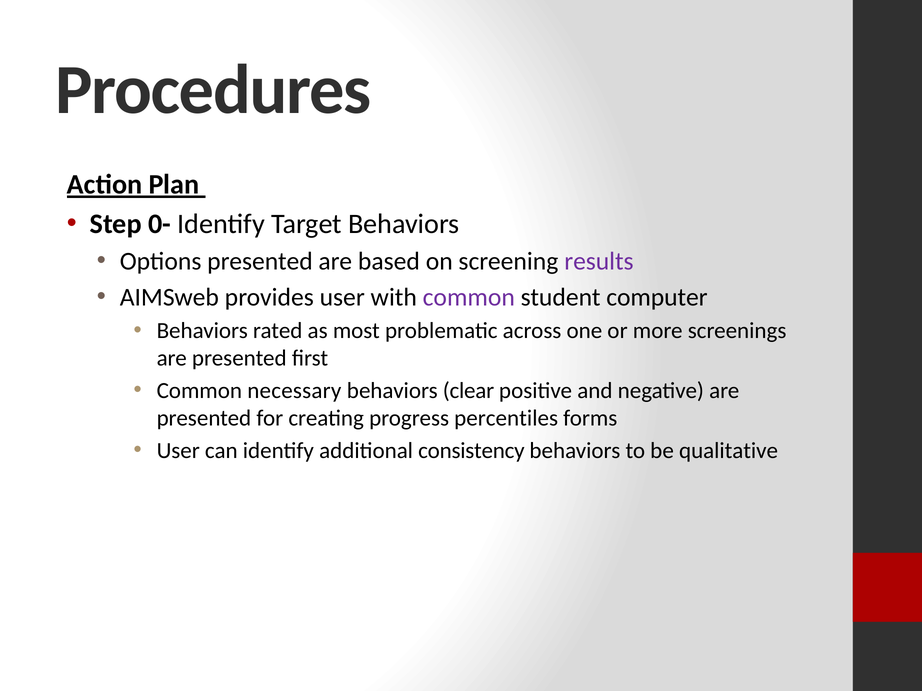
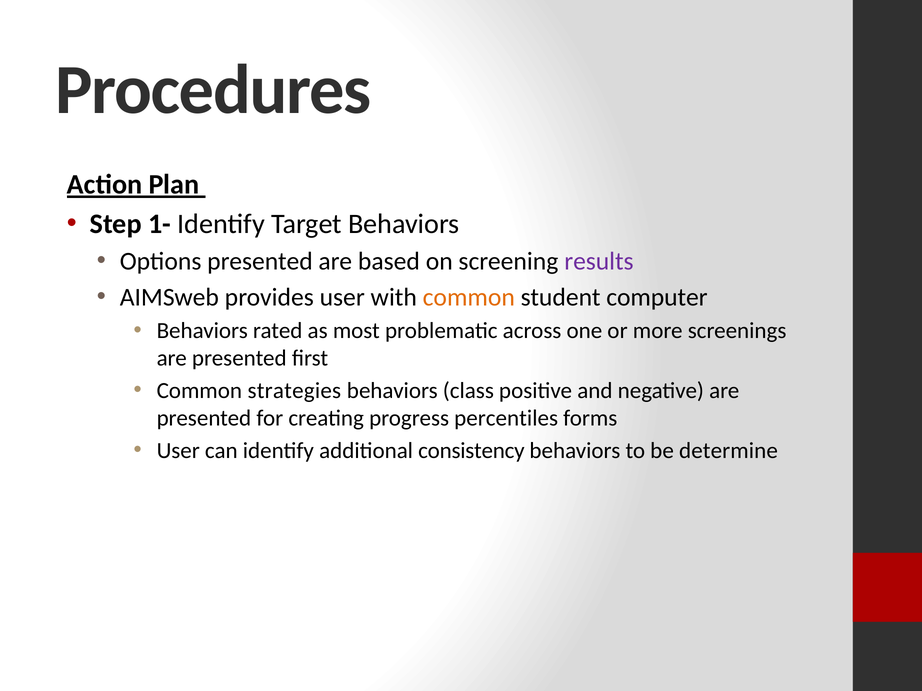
0-: 0- -> 1-
common at (469, 297) colour: purple -> orange
necessary: necessary -> strategies
clear: clear -> class
qualitative: qualitative -> determine
